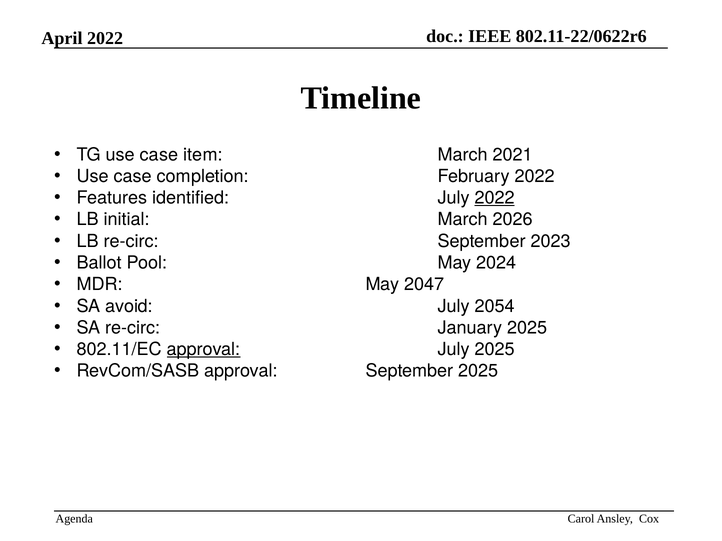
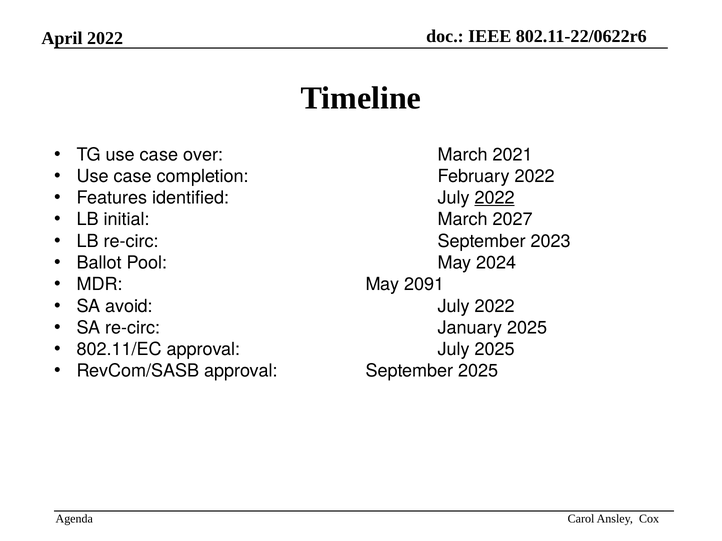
item: item -> over
2026: 2026 -> 2027
2047: 2047 -> 2091
2054 at (495, 306): 2054 -> 2022
approval at (204, 350) underline: present -> none
